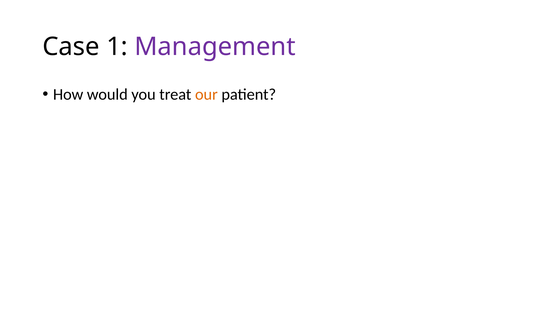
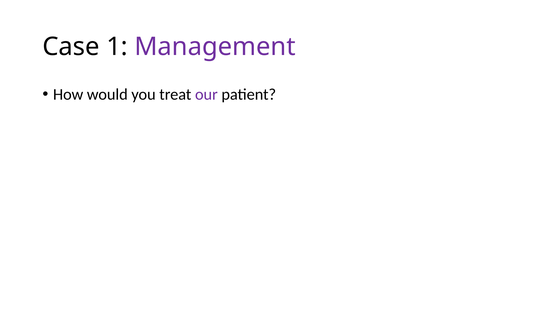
our colour: orange -> purple
